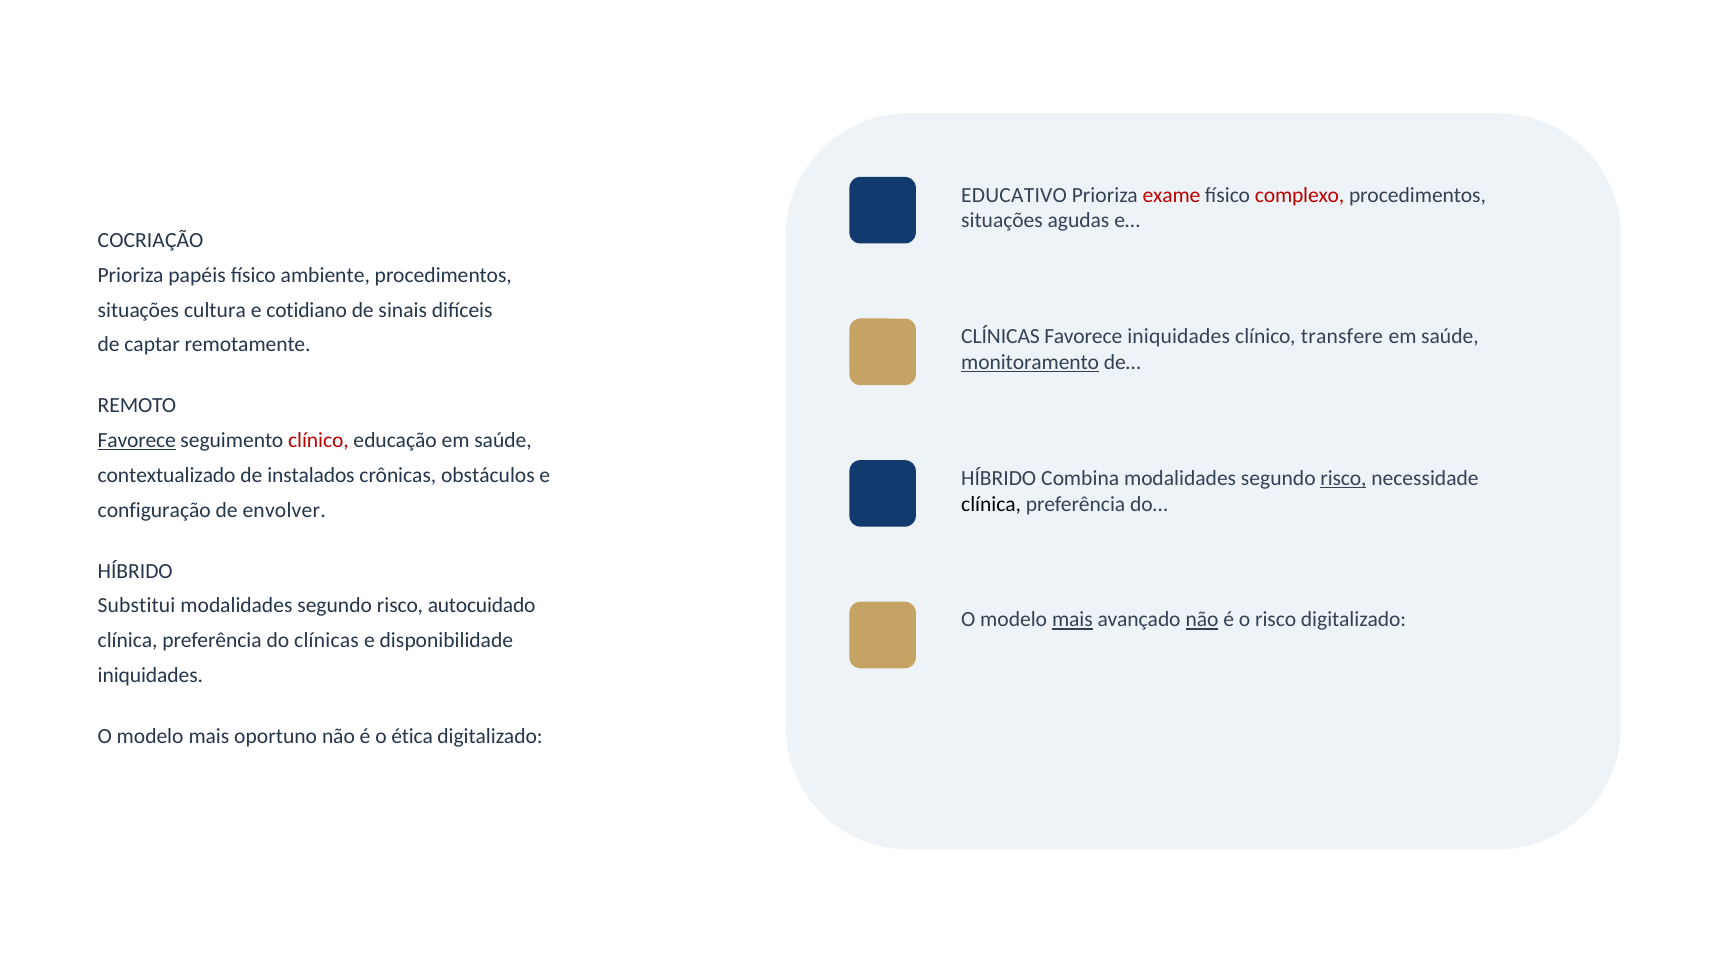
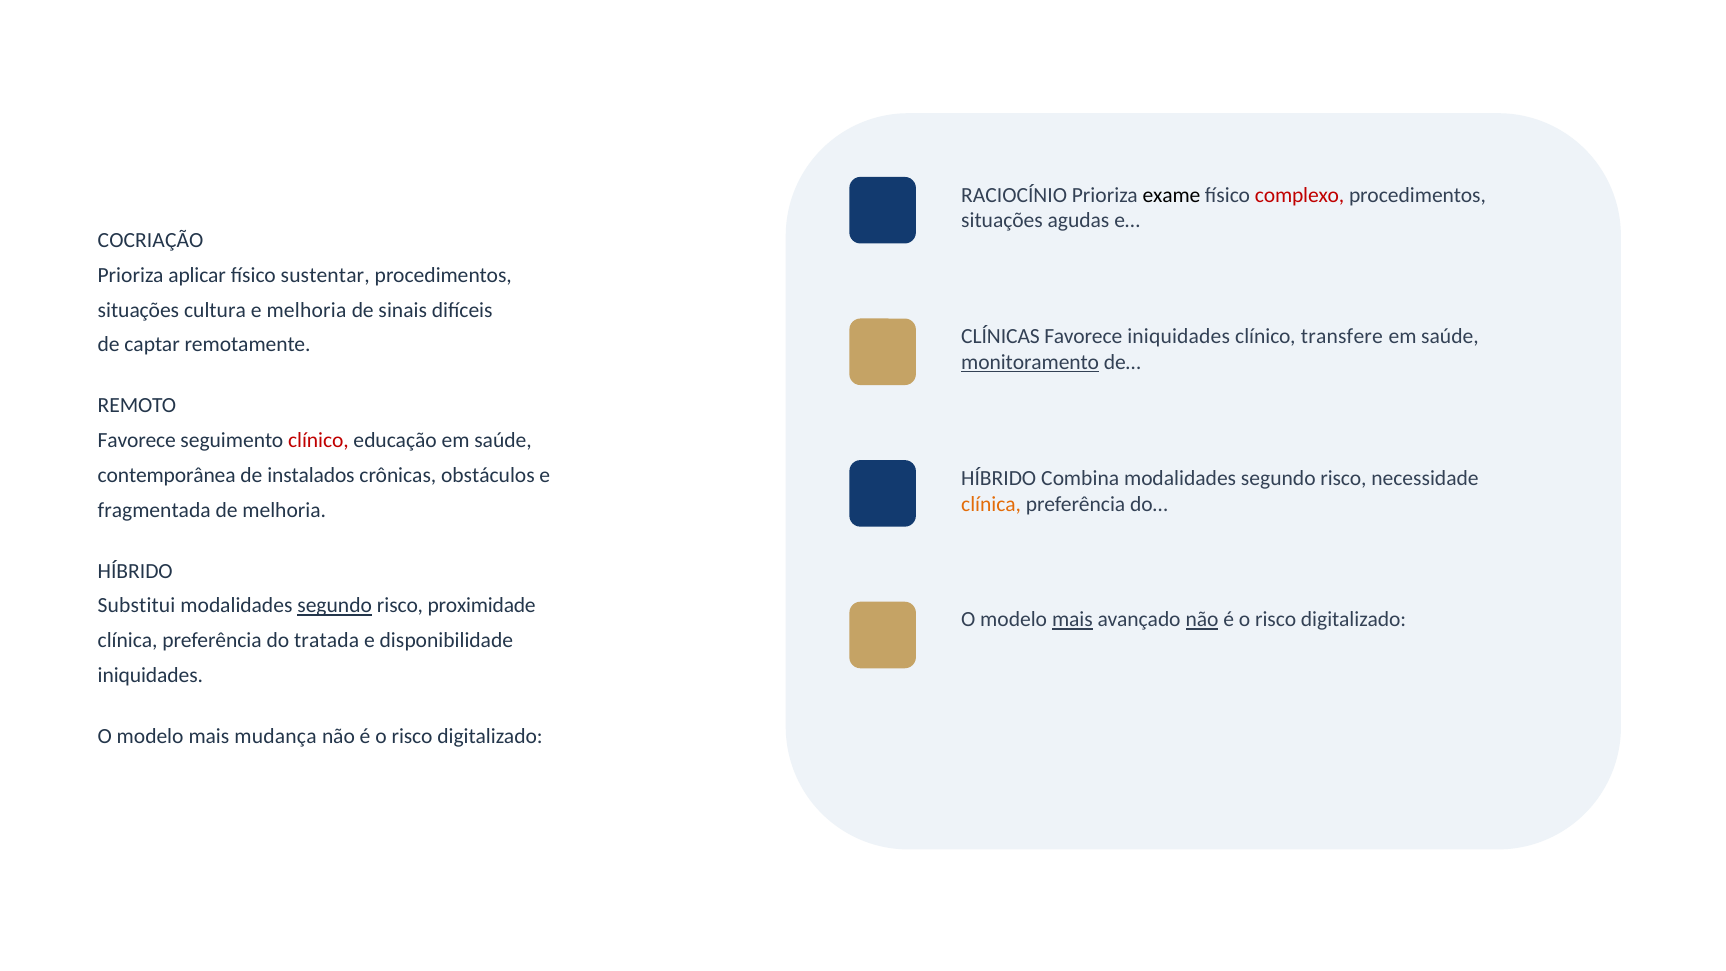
EDUCATIVO: EDUCATIVO -> RACIOCÍNIO
exame colour: red -> black
papéis: papéis -> aplicar
ambiente: ambiente -> sustentar
e cotidiano: cotidiano -> melhoria
Favorece at (137, 440) underline: present -> none
contextualizado: contextualizado -> contemporânea
risco at (1344, 478) underline: present -> none
clínica at (991, 504) colour: black -> orange
configuração: configuração -> fragmentada
de envolver: envolver -> melhoria
segundo at (335, 606) underline: none -> present
autocuidado: autocuidado -> proximidade
do clínicas: clínicas -> tratada
oportuno: oportuno -> mudança
ética at (412, 736): ética -> risco
